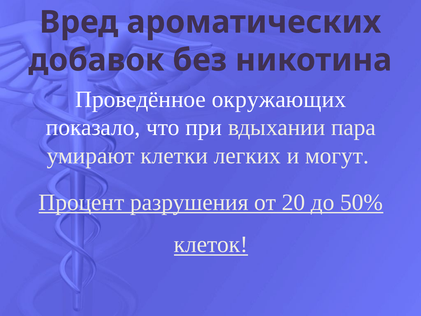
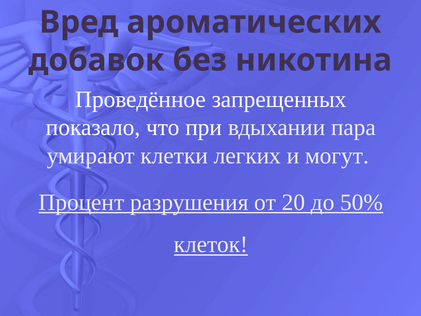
окружающих: окружающих -> запрещенных
